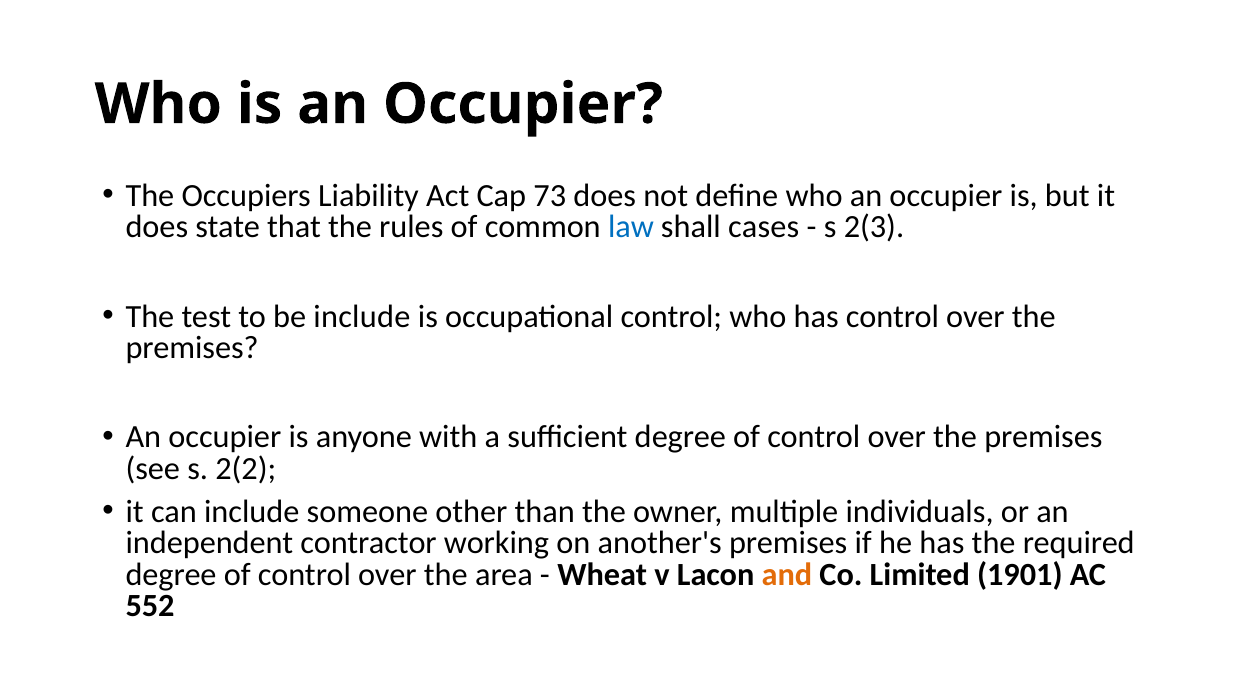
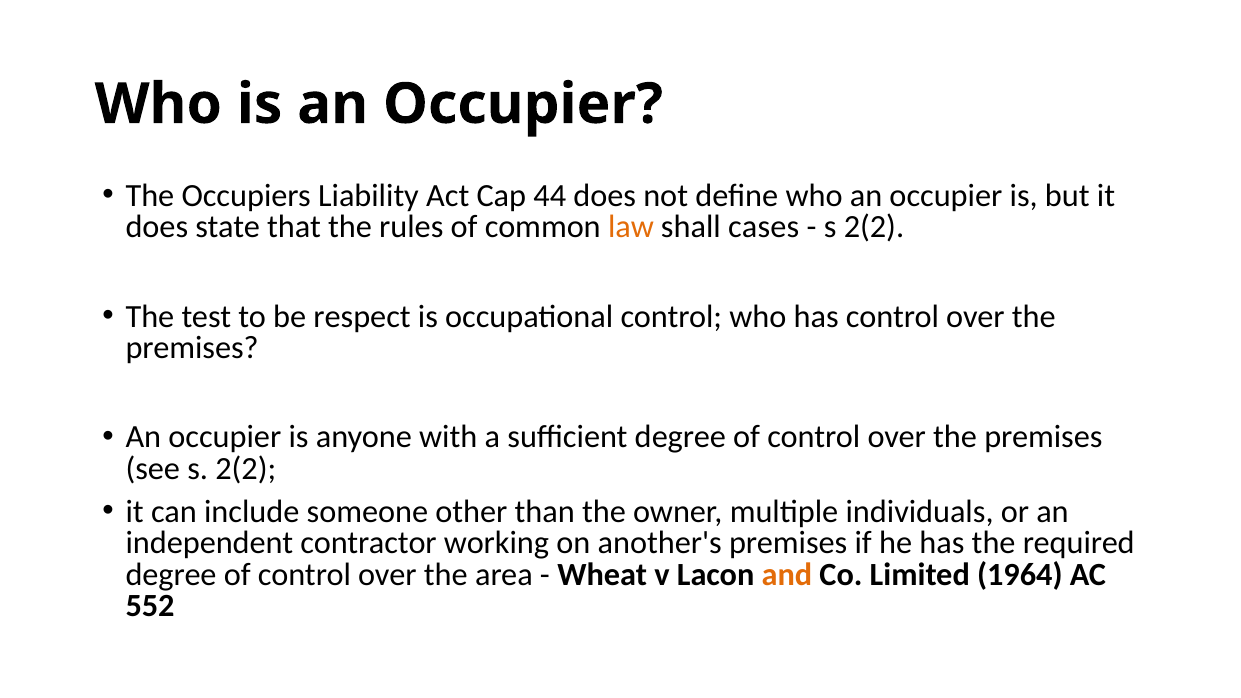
73: 73 -> 44
law colour: blue -> orange
2(3 at (874, 227): 2(3 -> 2(2
be include: include -> respect
1901: 1901 -> 1964
